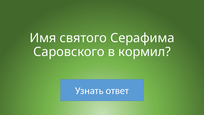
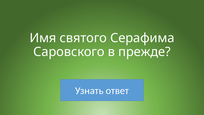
кормил: кормил -> прежде
